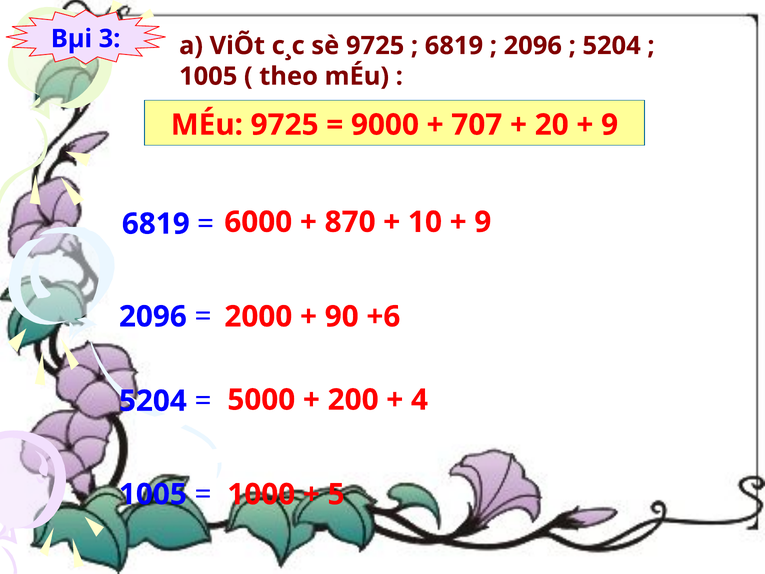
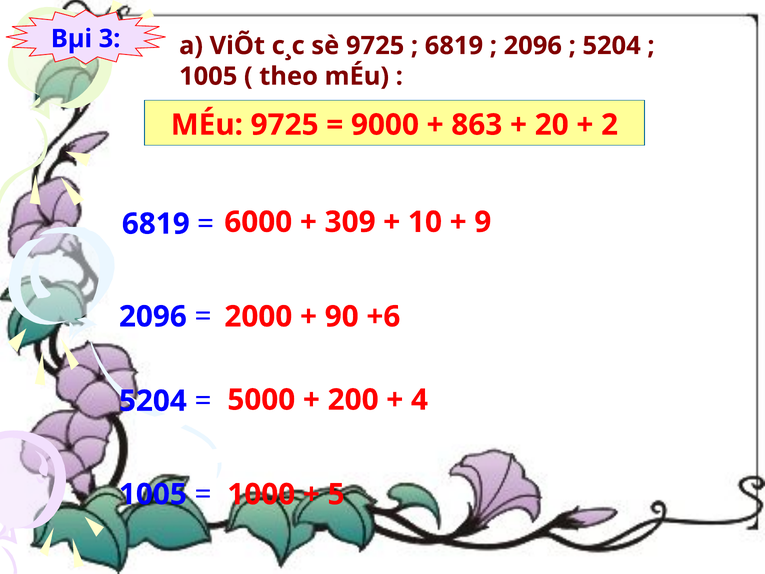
707: 707 -> 863
9 at (610, 125): 9 -> 2
870: 870 -> 309
